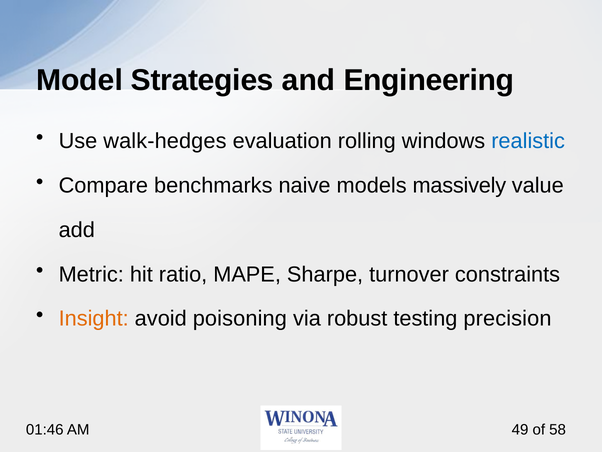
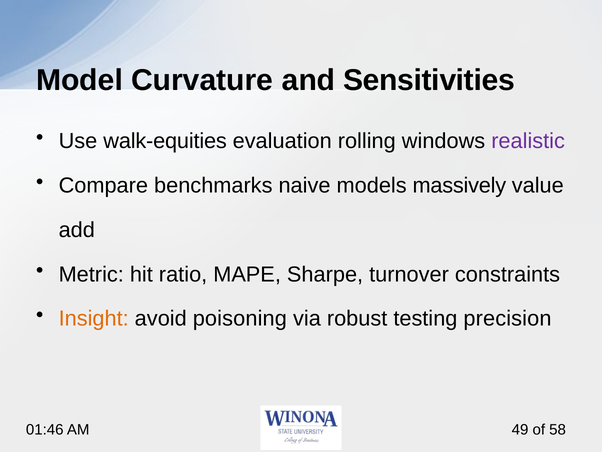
Strategies: Strategies -> Curvature
Engineering: Engineering -> Sensitivities
walk‑hedges: walk‑hedges -> walk‑equities
realistic colour: blue -> purple
